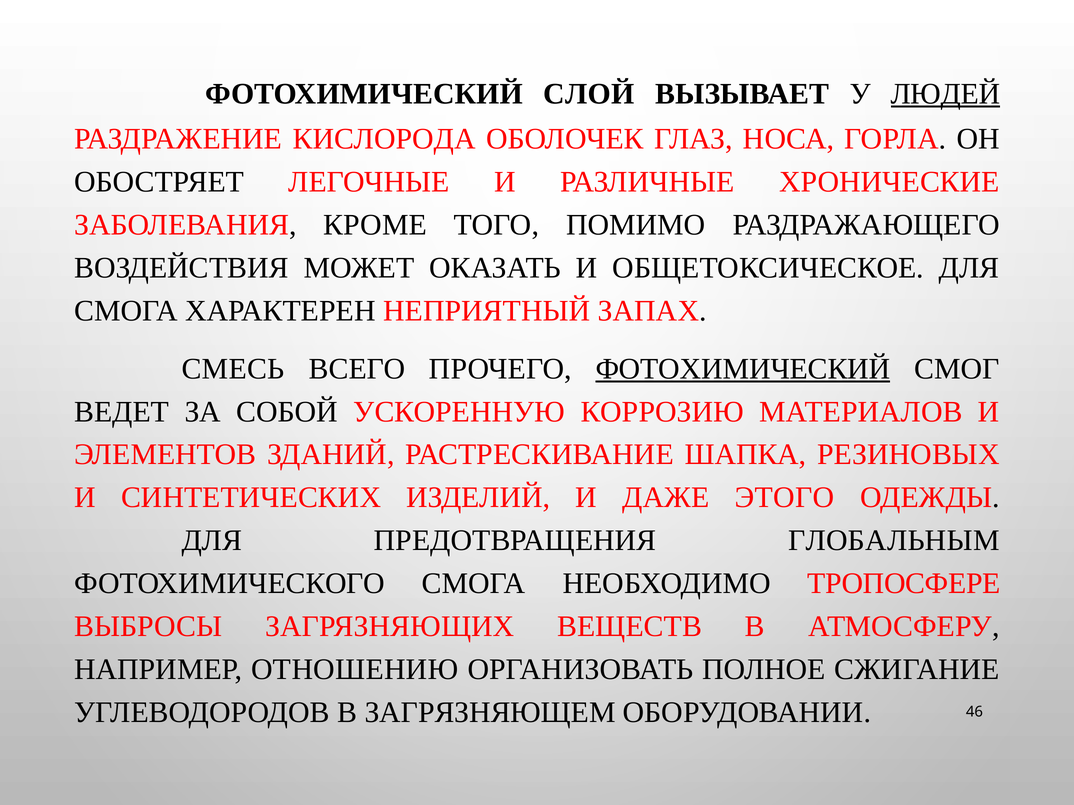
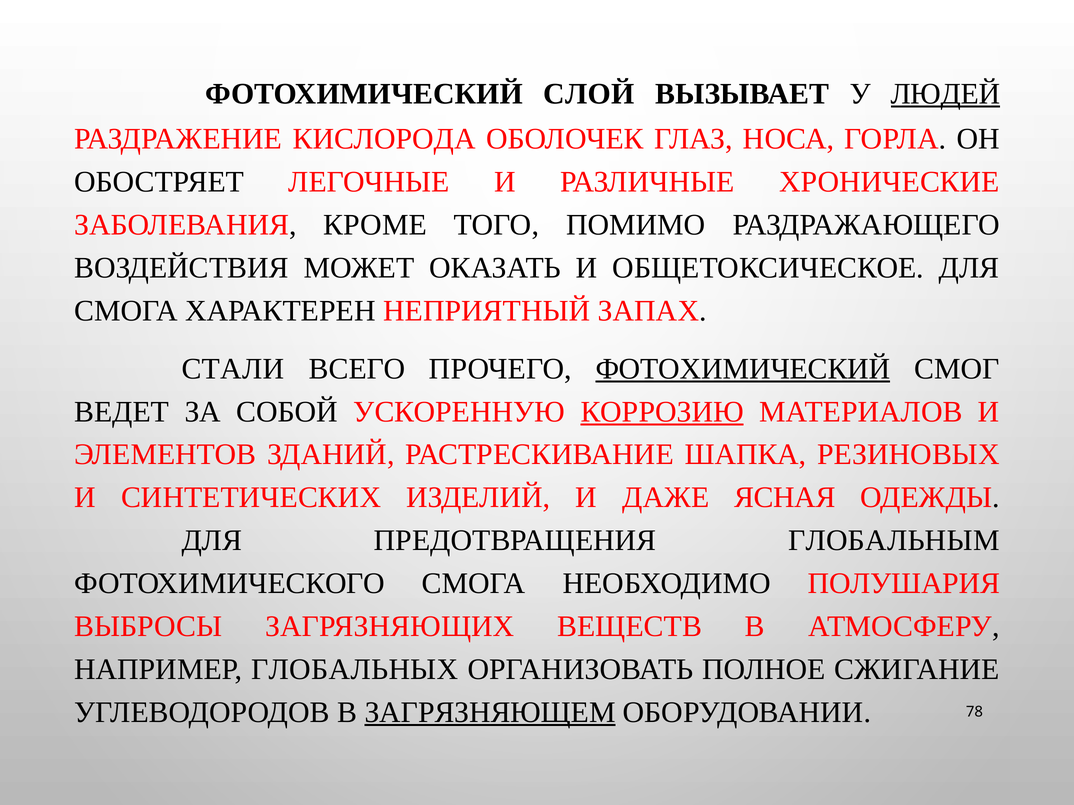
СМЕСЬ: СМЕСЬ -> СТАЛИ
КОРРОЗИЮ underline: none -> present
ЭТОГО: ЭТОГО -> ЯСНАЯ
ТРОПОСФЕРЕ: ТРОПОСФЕРЕ -> ПОЛУШАРИЯ
ОТНОШЕНИЮ: ОТНОШЕНИЮ -> ГЛОБАЛЬНЫХ
ЗАГРЯЗНЯЮЩЕМ underline: none -> present
46: 46 -> 78
